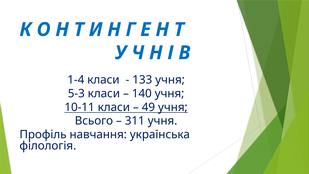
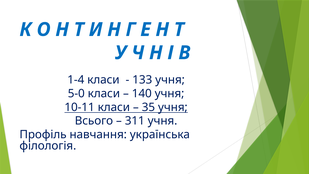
5-3: 5-3 -> 5-0
49: 49 -> 35
